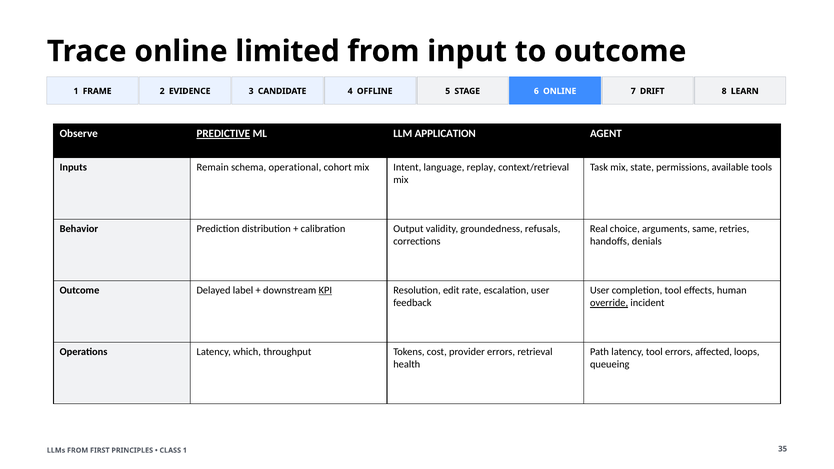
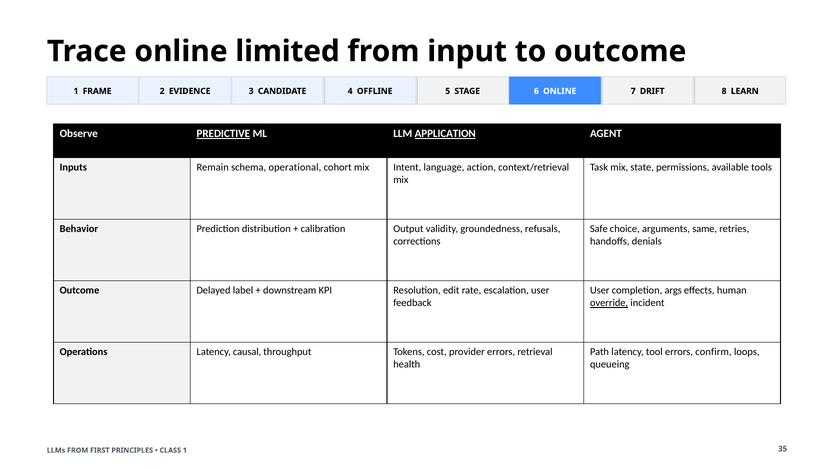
APPLICATION underline: none -> present
replay: replay -> action
Real: Real -> Safe
KPI underline: present -> none
completion tool: tool -> args
which: which -> causal
affected: affected -> confirm
